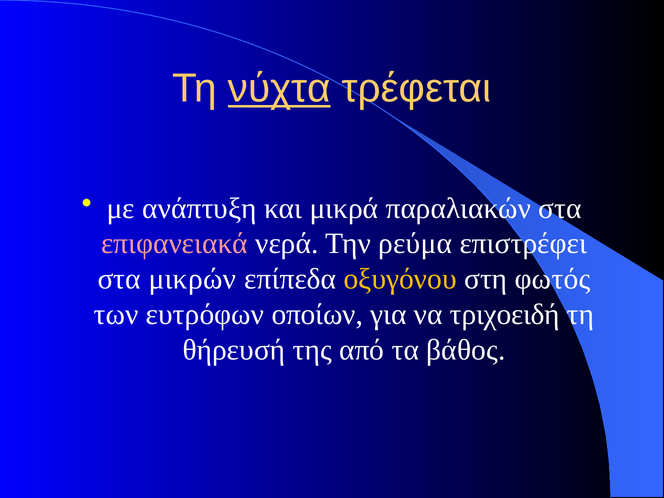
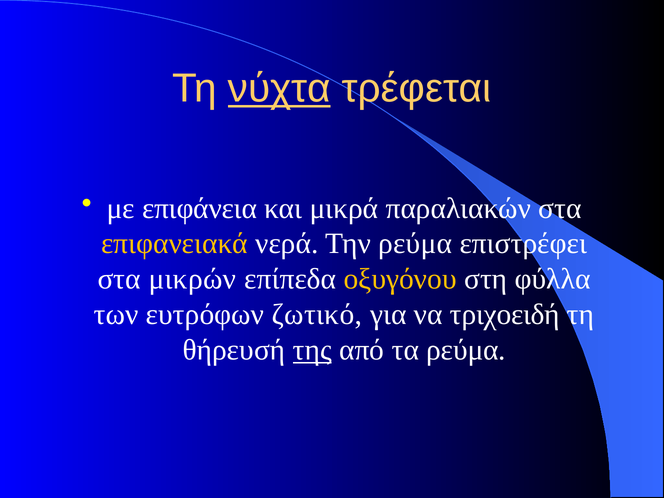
ανάπτυξη: ανάπτυξη -> επιφάνεια
επιφανειακά colour: pink -> yellow
φωτός: φωτός -> φύλλα
οποίων: οποίων -> ζωτικό
της underline: none -> present
τα βάθος: βάθος -> ρεύμα
